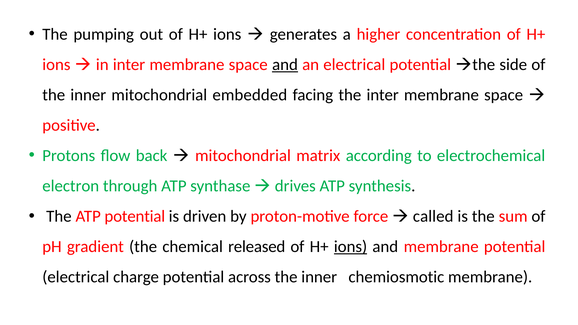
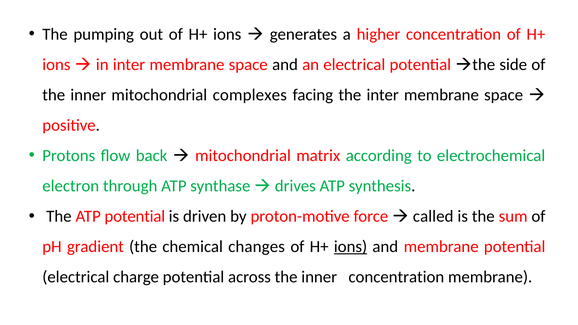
and at (285, 65) underline: present -> none
embedded: embedded -> complexes
released: released -> changes
inner chemiosmotic: chemiosmotic -> concentration
